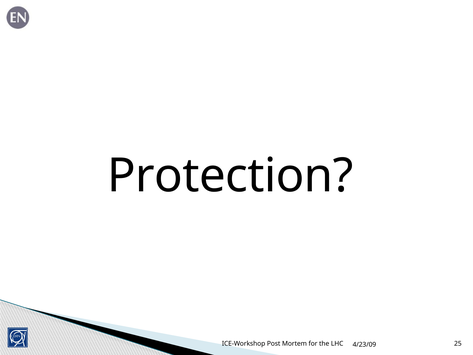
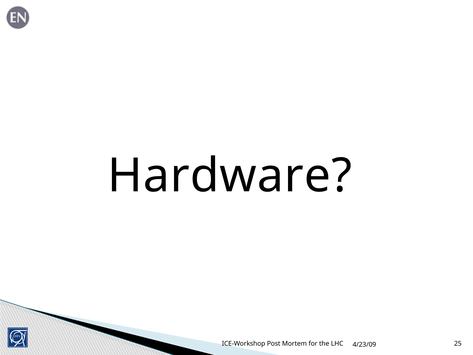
Protection: Protection -> Hardware
